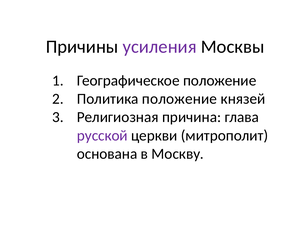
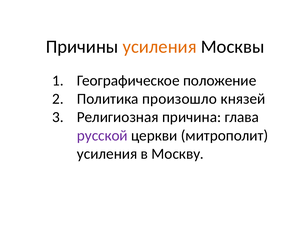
усиления at (160, 47) colour: purple -> orange
Политика положение: положение -> произошло
основана at (107, 154): основана -> усиления
